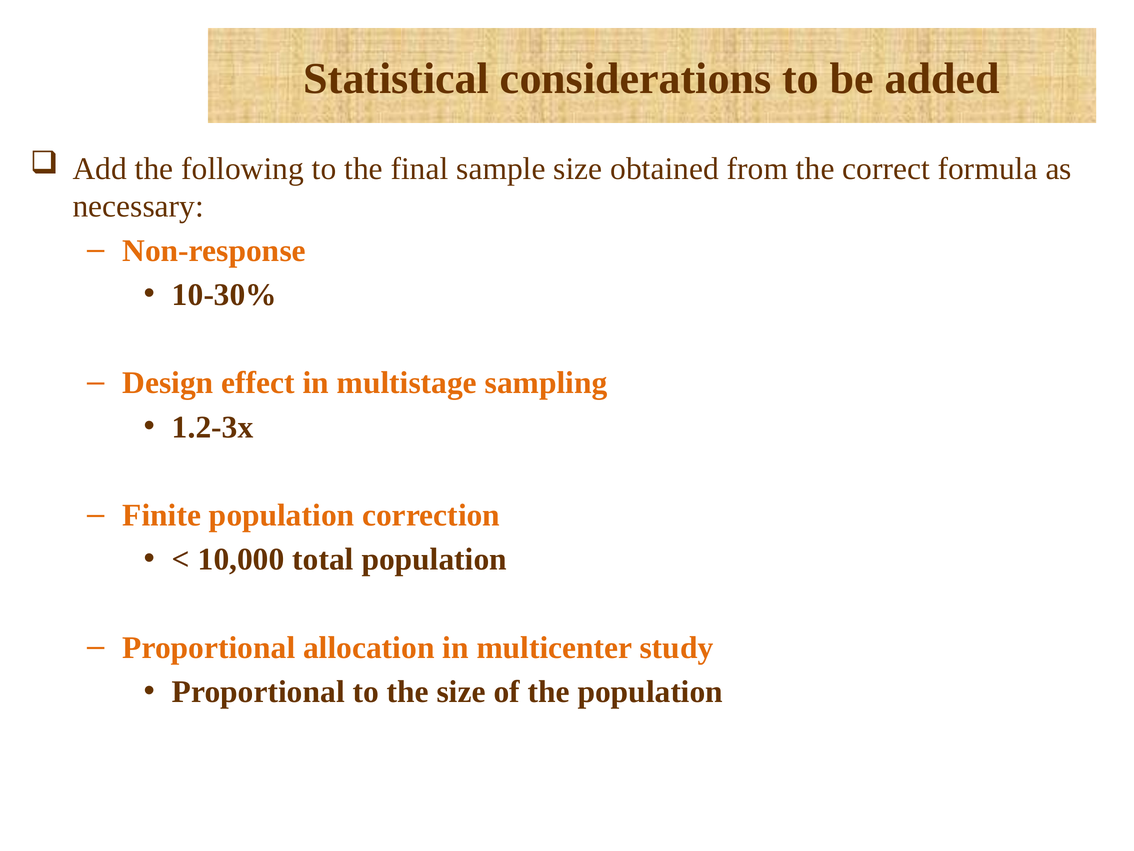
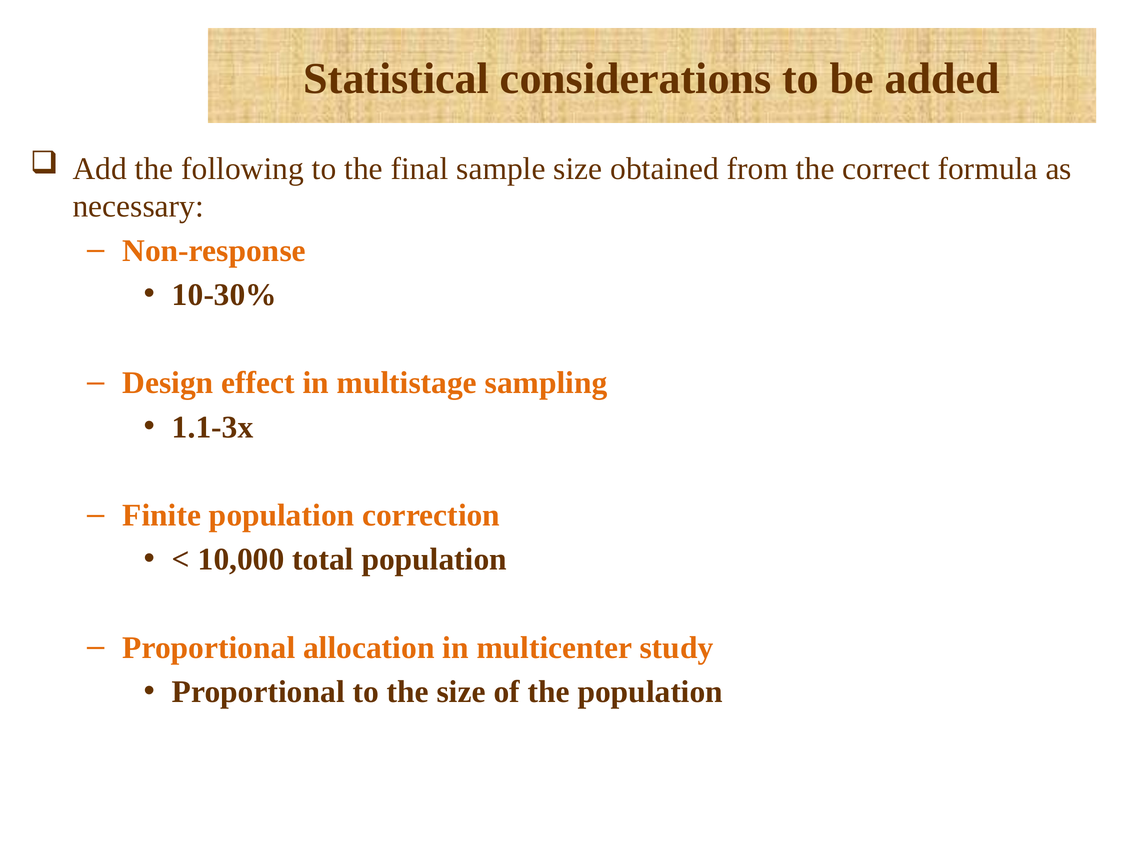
1.2-3x: 1.2-3x -> 1.1-3x
